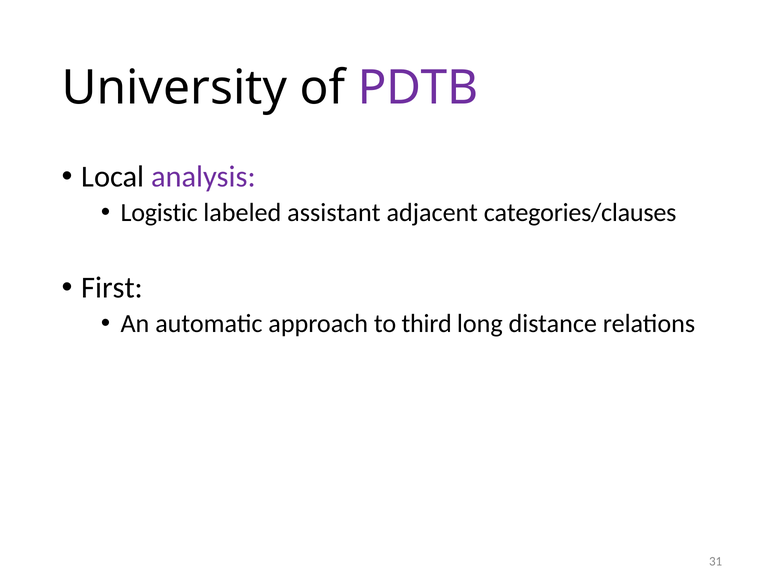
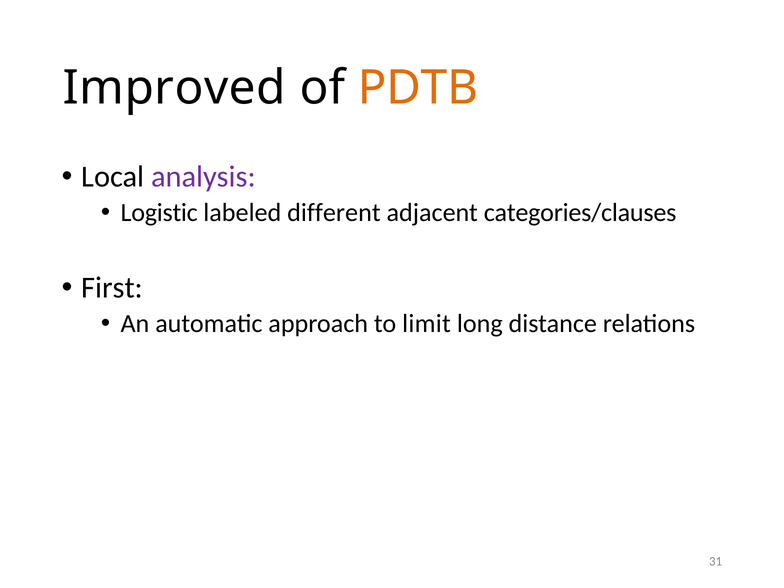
University: University -> Improved
PDTB colour: purple -> orange
assistant: assistant -> different
third: third -> limit
